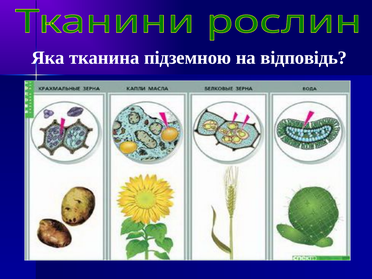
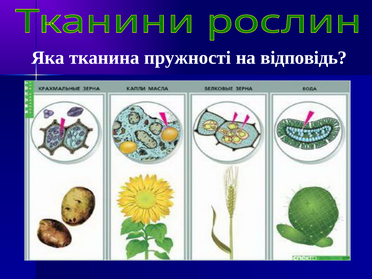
підземною: підземною -> пружності
